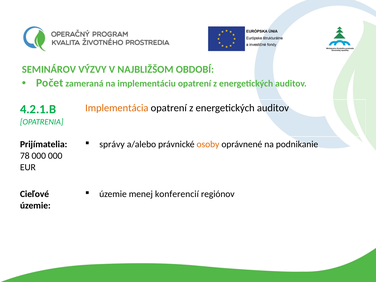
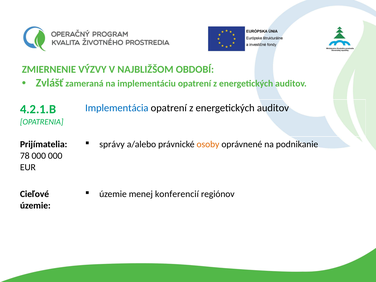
SEMINÁROV: SEMINÁROV -> ZMIERNENIE
Počet: Počet -> Zvlášť
Implementácia colour: orange -> blue
